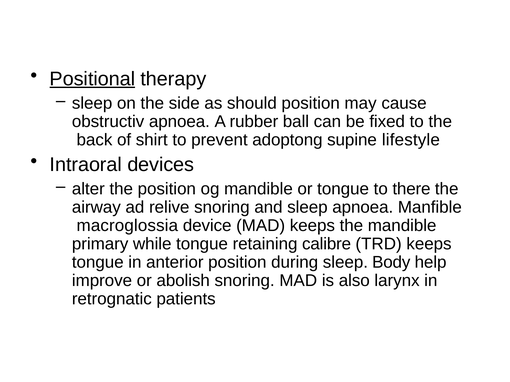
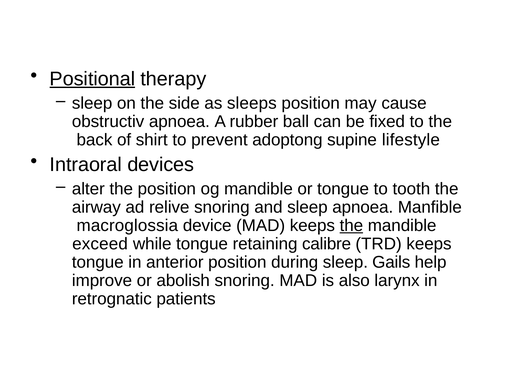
should: should -> sleeps
there: there -> tooth
the at (351, 226) underline: none -> present
primary: primary -> exceed
Body: Body -> Gails
